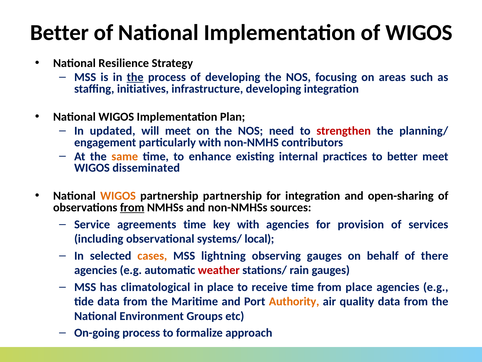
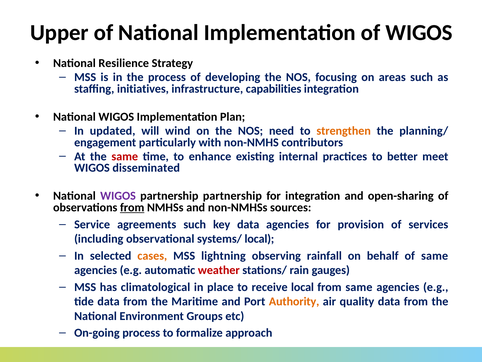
Better at (59, 33): Better -> Upper
the at (135, 77) underline: present -> none
infrastructure developing: developing -> capabilities
will meet: meet -> wind
strengthen colour: red -> orange
same at (125, 156) colour: orange -> red
WIGOS at (118, 196) colour: orange -> purple
agreements time: time -> such
key with: with -> data
observing gauges: gauges -> rainfall
of there: there -> same
receive time: time -> local
from place: place -> same
